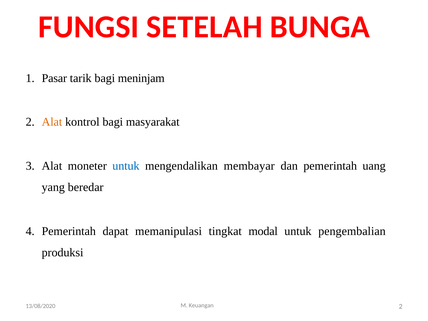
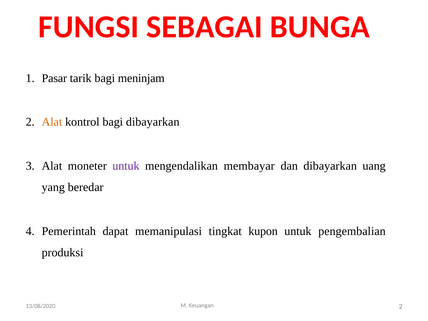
SETELAH: SETELAH -> SEBAGAI
bagi masyarakat: masyarakat -> dibayarkan
untuk at (126, 166) colour: blue -> purple
dan pemerintah: pemerintah -> dibayarkan
modal: modal -> kupon
